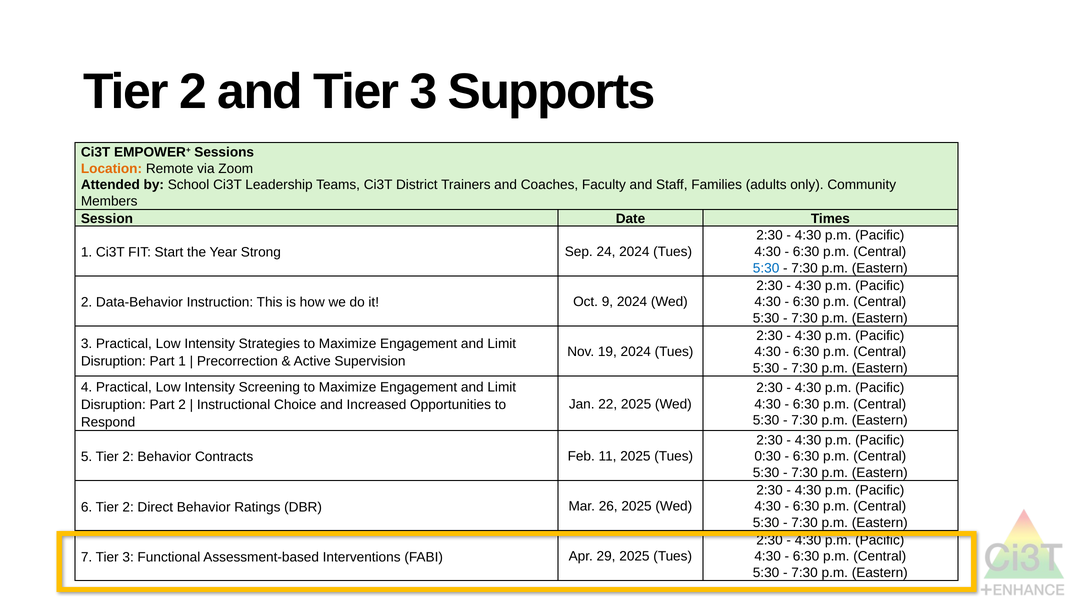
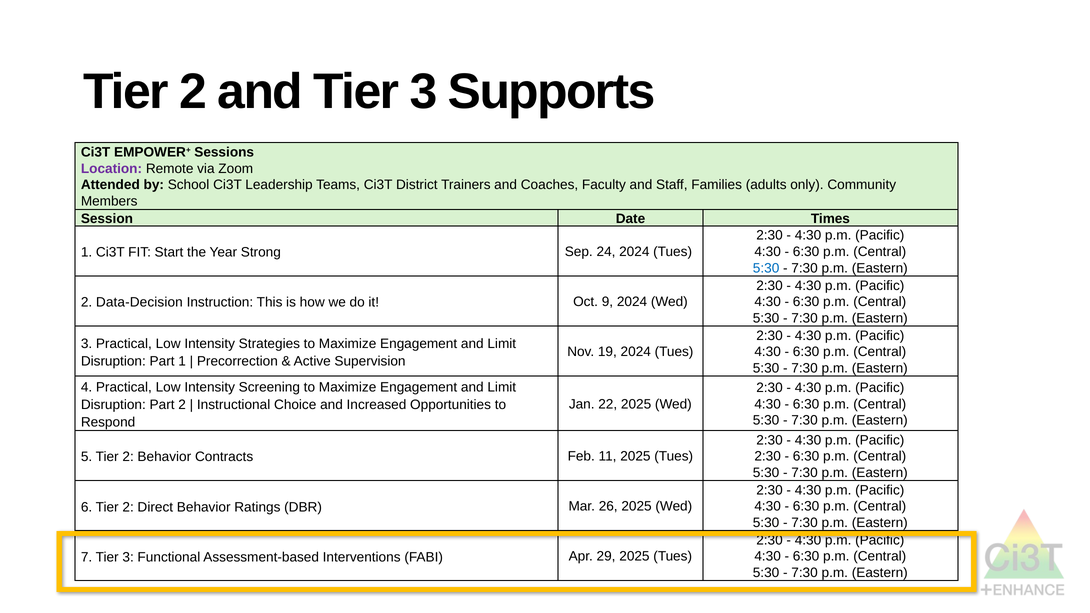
Location colour: orange -> purple
Data-Behavior: Data-Behavior -> Data-Decision
0:30 at (768, 456): 0:30 -> 2:30
